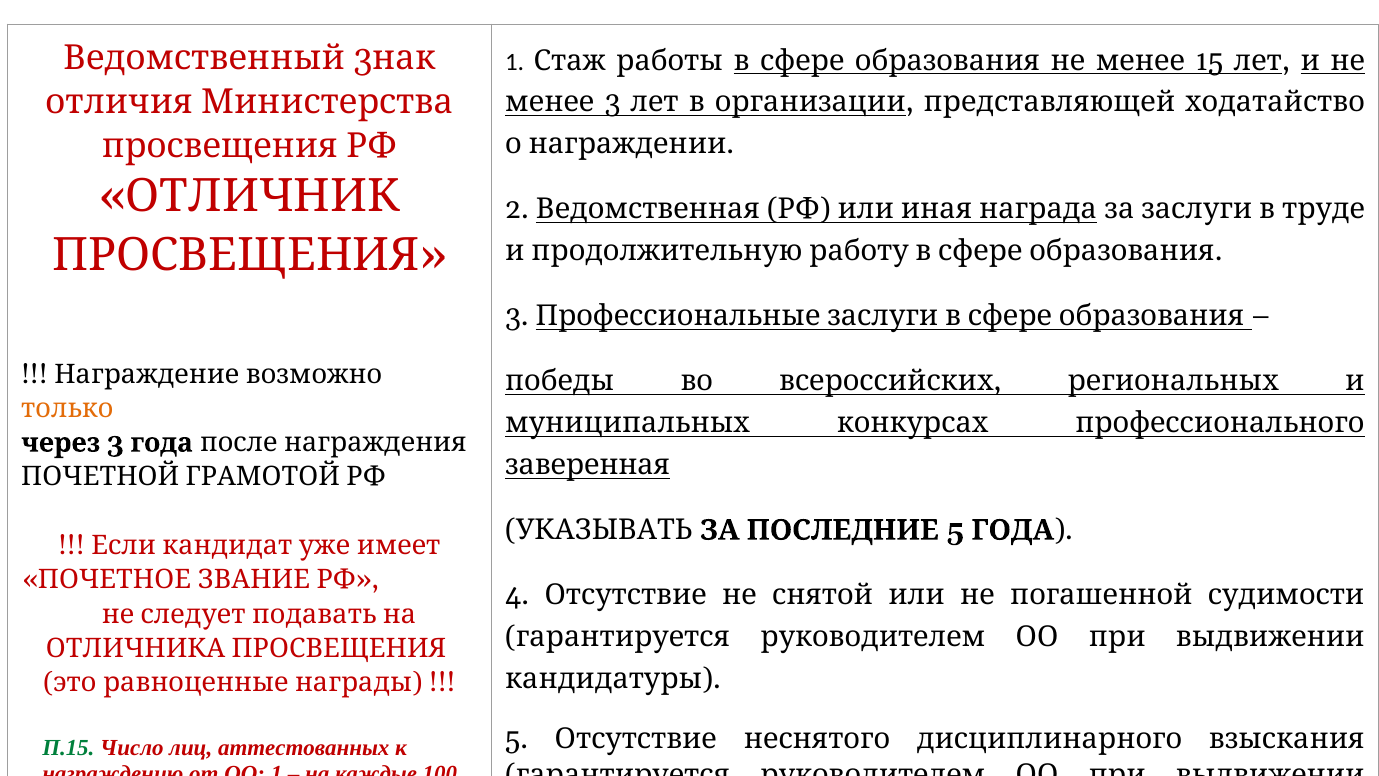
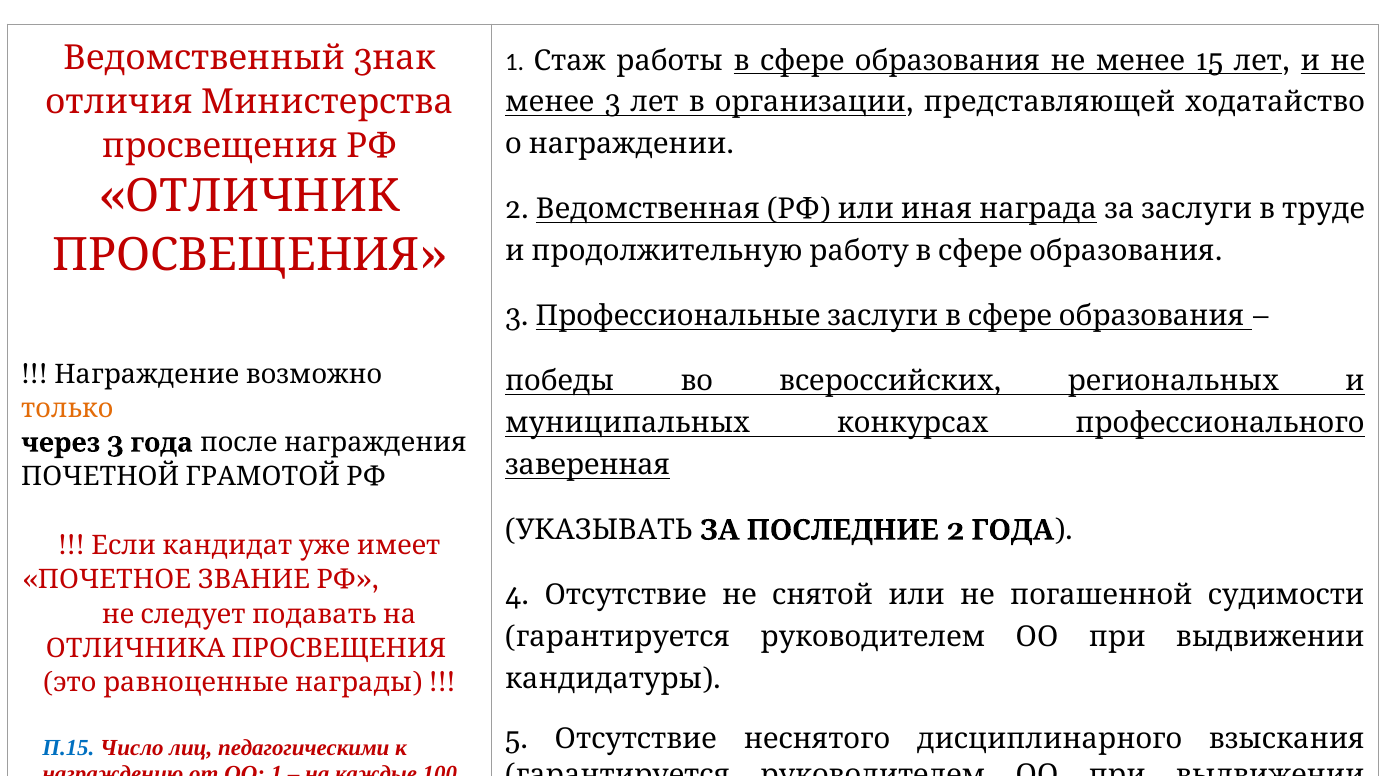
УКАЗЫВАТЬ 5: 5 -> 2
П.15 colour: green -> blue
аттестованных: аттестованных -> педагогическими
